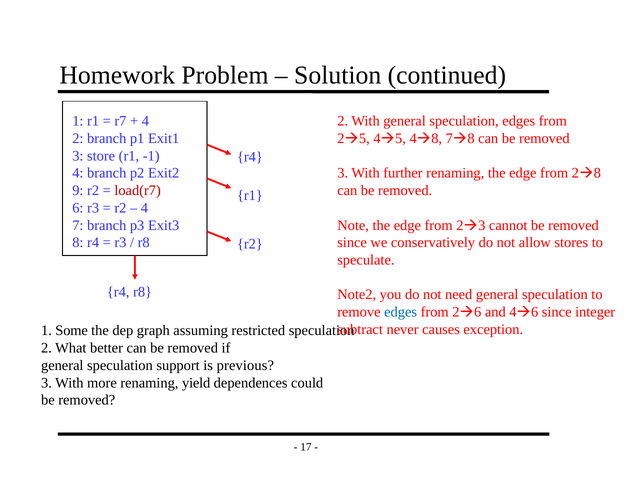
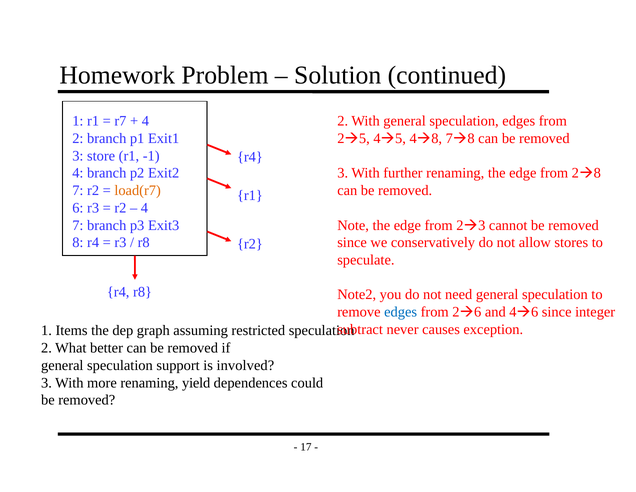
9 at (78, 190): 9 -> 7
load(r7 colour: red -> orange
Some: Some -> Items
previous: previous -> involved
